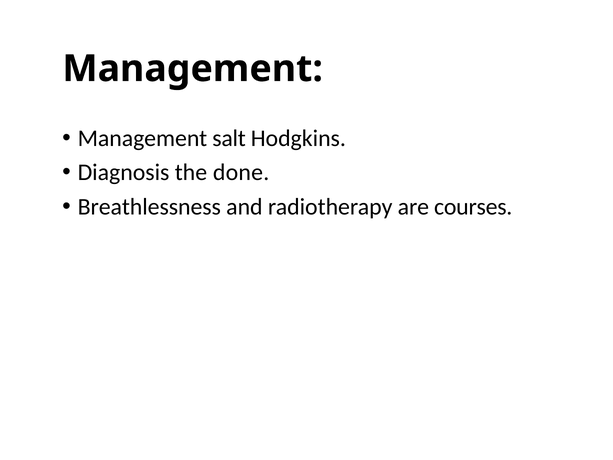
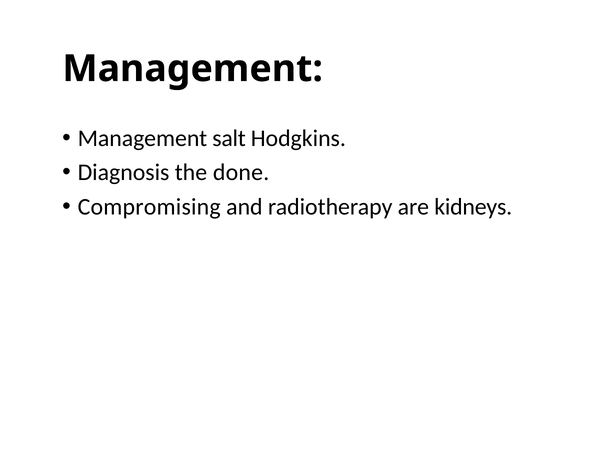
Breathlessness: Breathlessness -> Compromising
courses: courses -> kidneys
